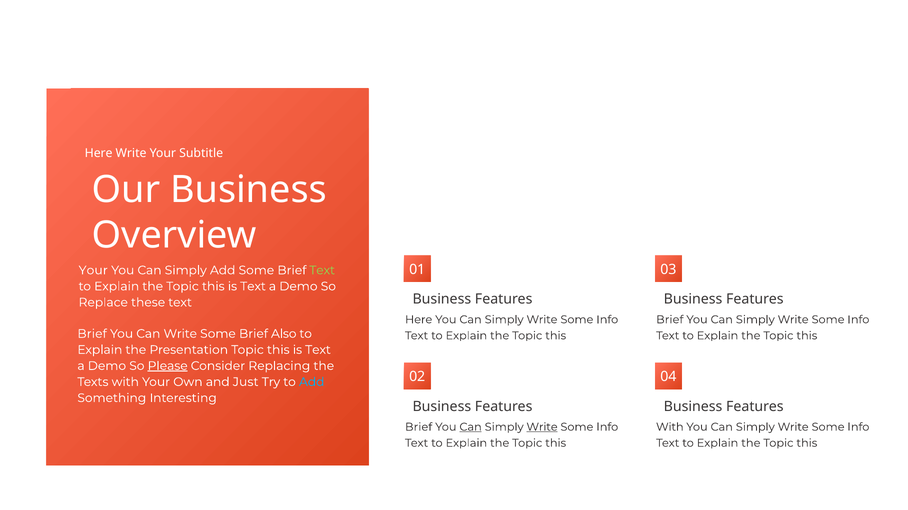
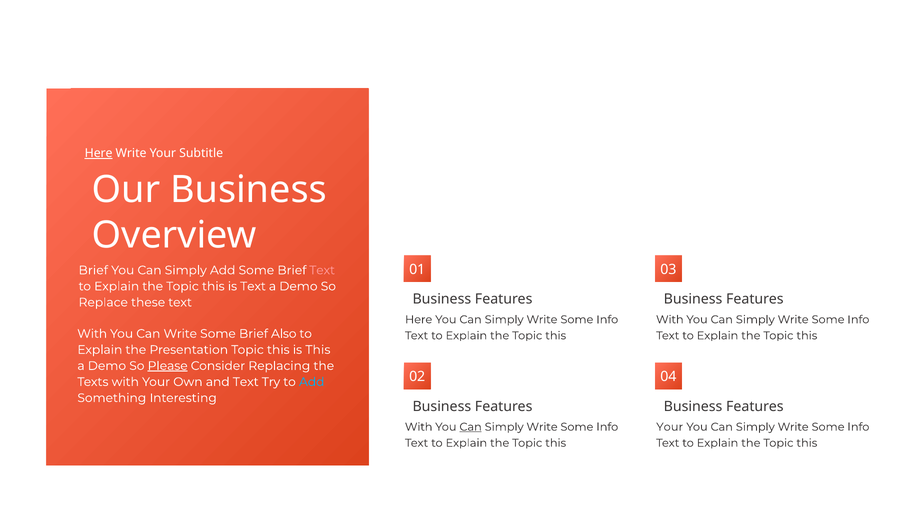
Here at (99, 153) underline: none -> present
Your at (93, 271): Your -> Brief
Text at (322, 271) colour: light green -> pink
Brief at (670, 320): Brief -> With
Brief at (92, 334): Brief -> With
Text at (318, 350): Text -> This
and Just: Just -> Text
Brief at (419, 428): Brief -> With
Write at (542, 428) underline: present -> none
With at (670, 428): With -> Your
